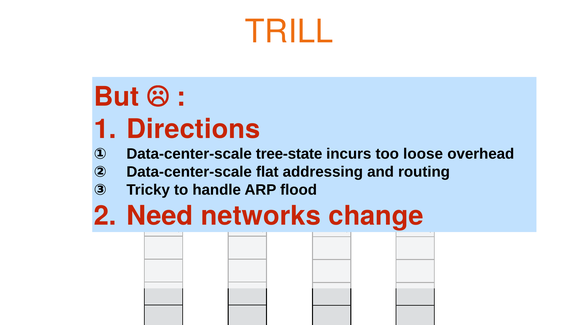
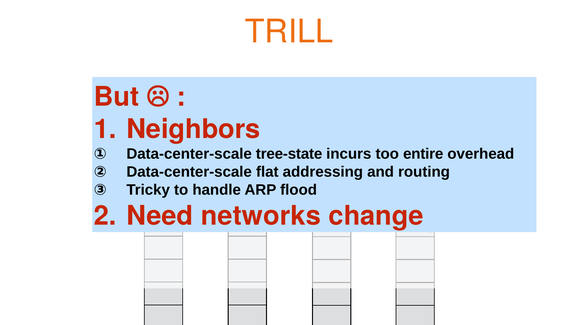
Directions: Directions -> Neighbors
loose: loose -> entire
